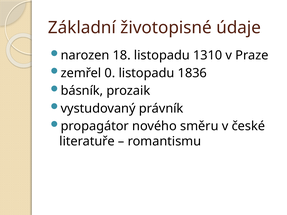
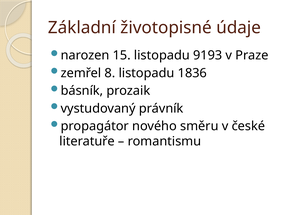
18: 18 -> 15
1310: 1310 -> 9193
0: 0 -> 8
